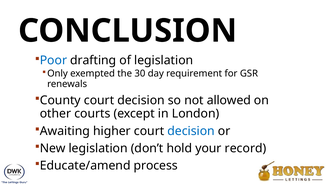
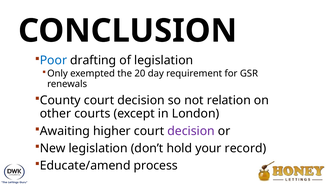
30: 30 -> 20
allowed: allowed -> relation
decision at (191, 131) colour: blue -> purple
